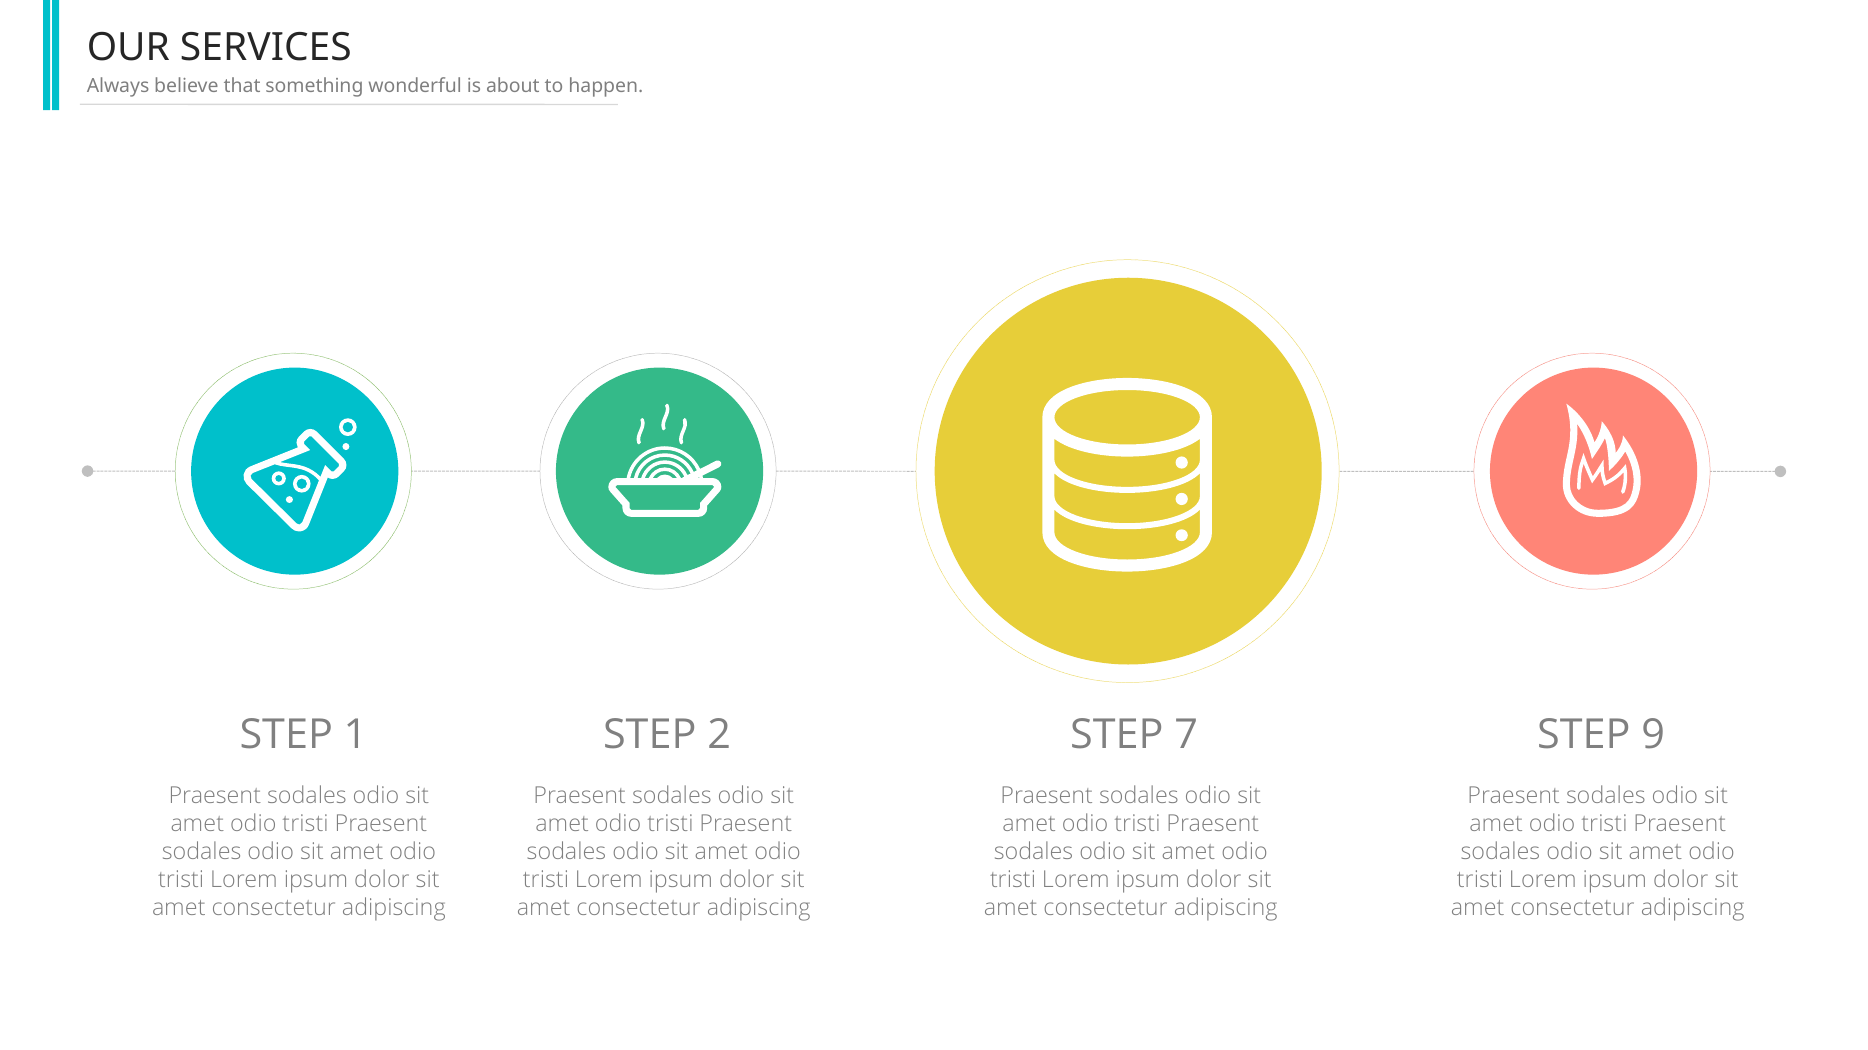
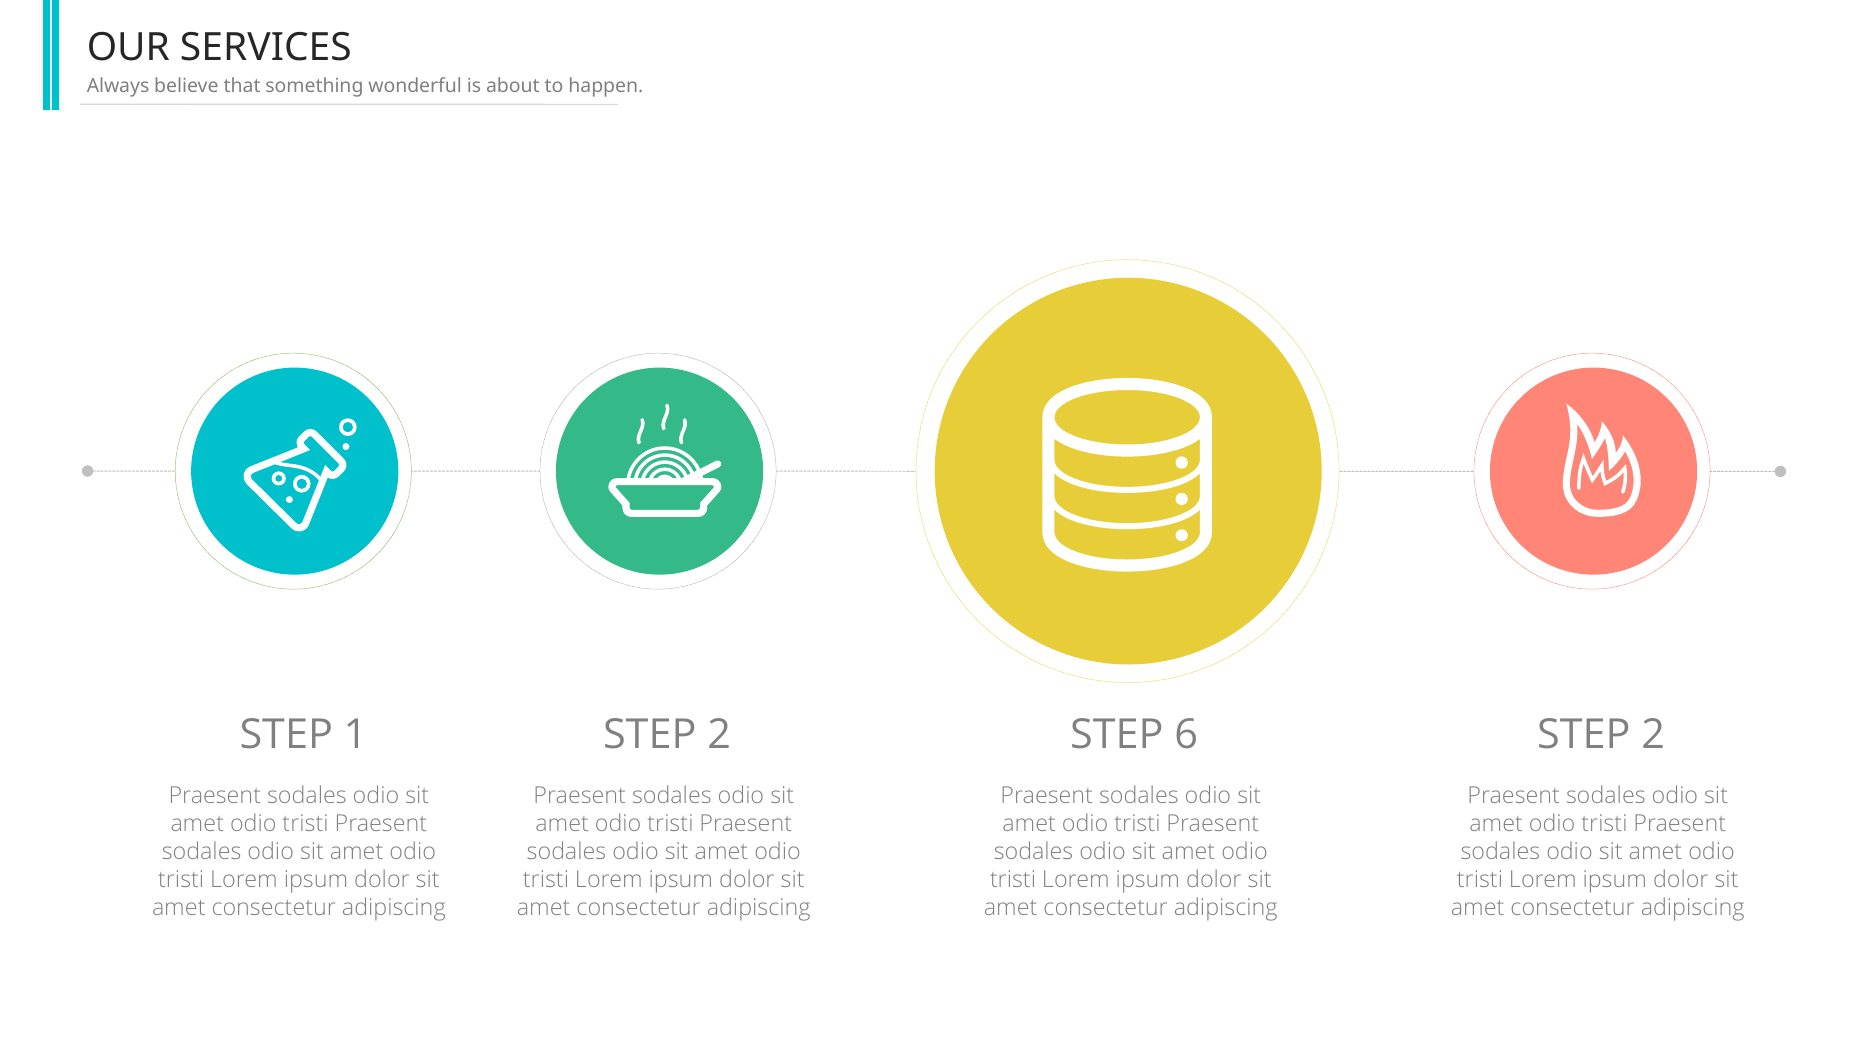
7: 7 -> 6
9 at (1653, 735): 9 -> 2
